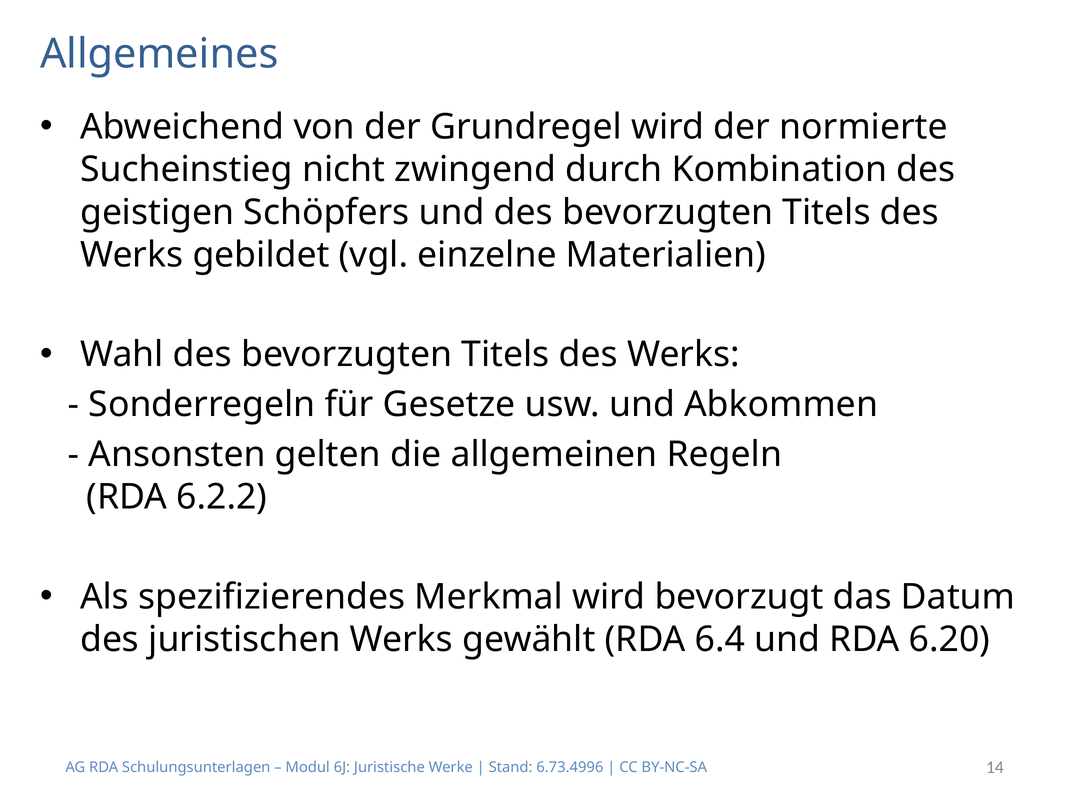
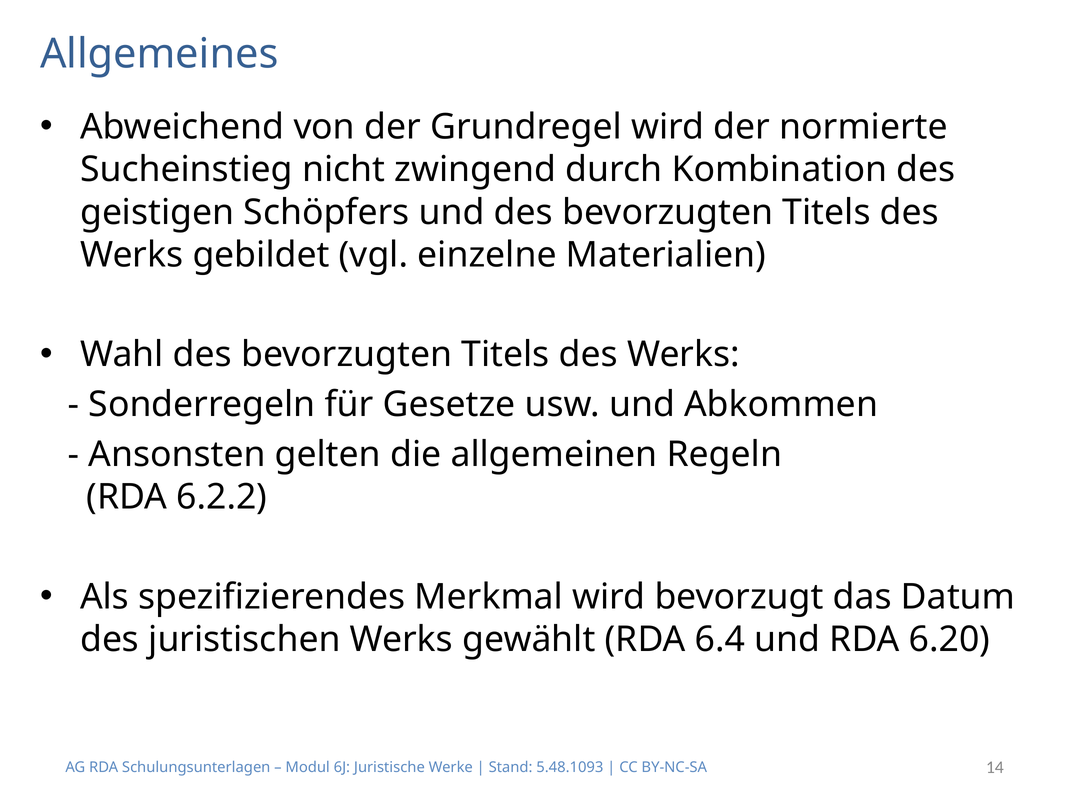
6.73.4996: 6.73.4996 -> 5.48.1093
